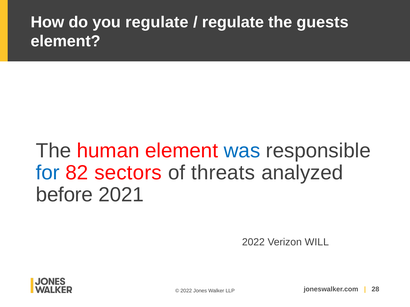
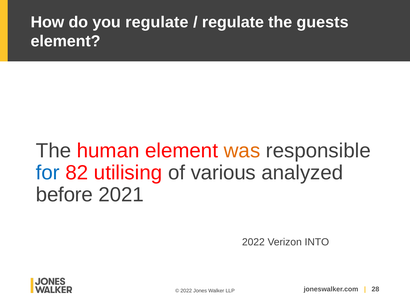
was colour: blue -> orange
sectors: sectors -> utilising
threats: threats -> various
WILL: WILL -> INTO
